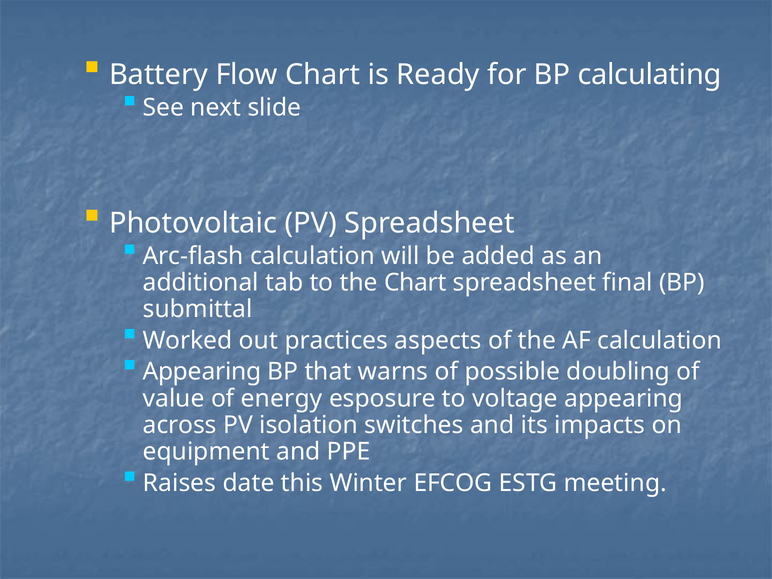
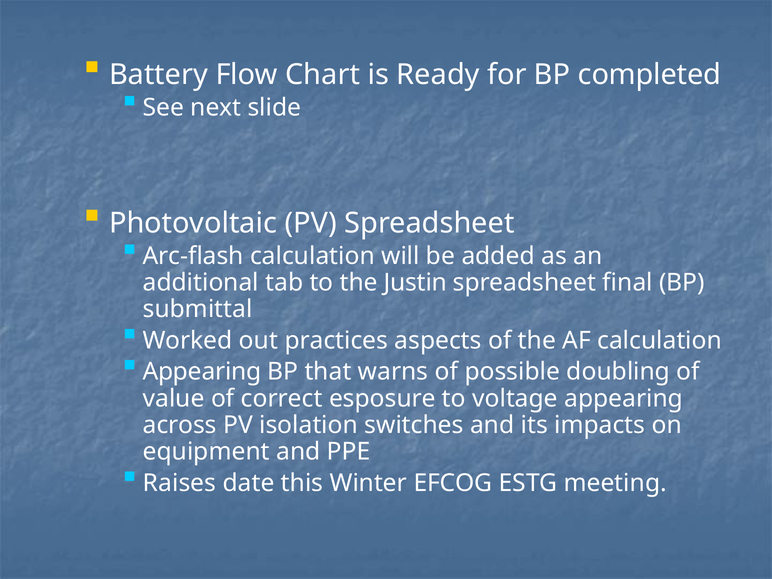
calculating: calculating -> completed
the Chart: Chart -> Justin
energy: energy -> correct
